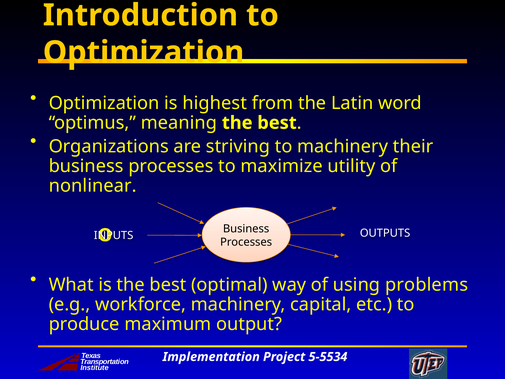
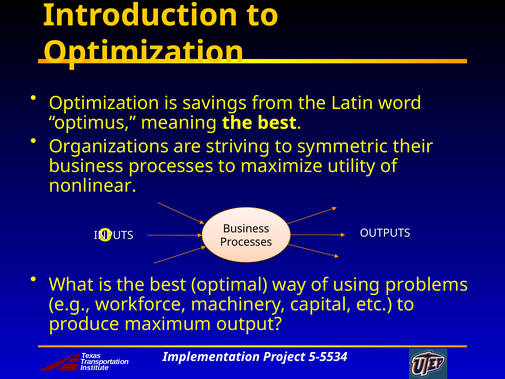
highest: highest -> savings
to machinery: machinery -> symmetric
